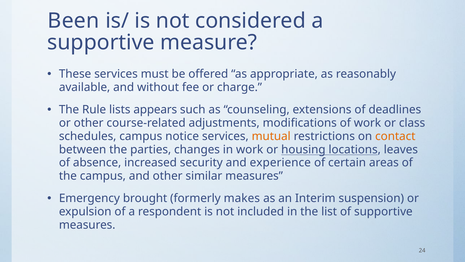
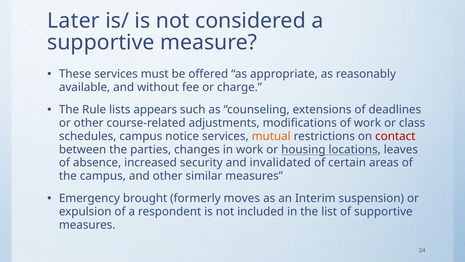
Been: Been -> Later
contact colour: orange -> red
experience: experience -> invalidated
makes: makes -> moves
